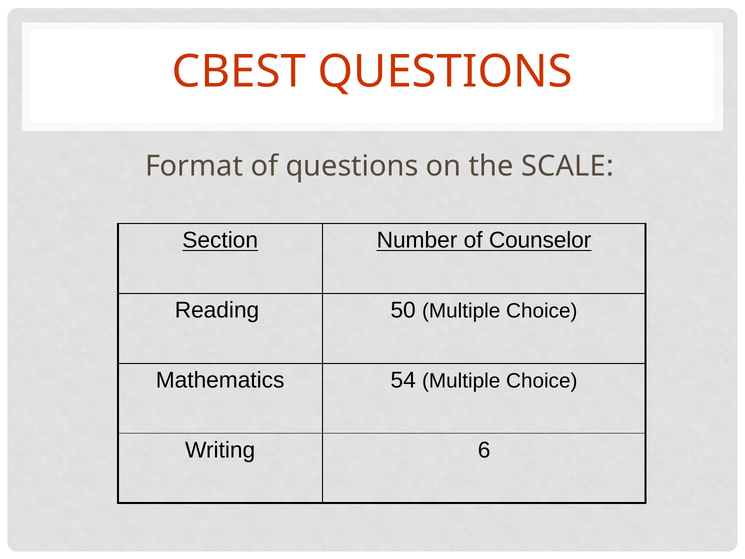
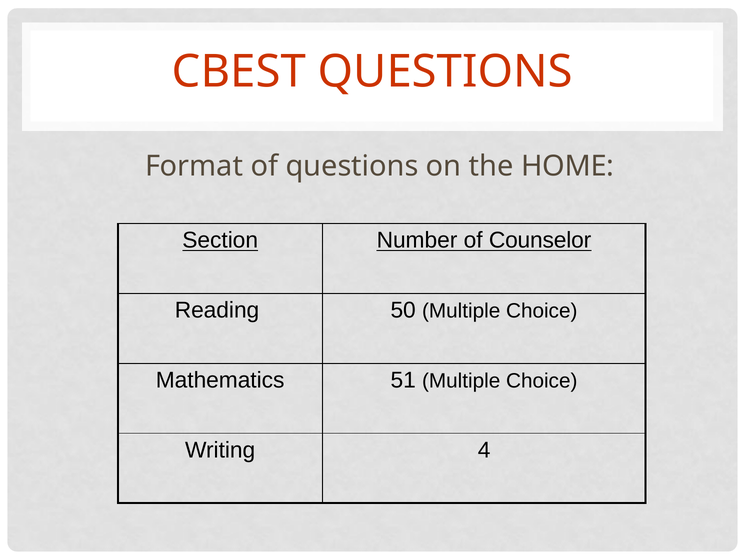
SCALE: SCALE -> HOME
54: 54 -> 51
6: 6 -> 4
